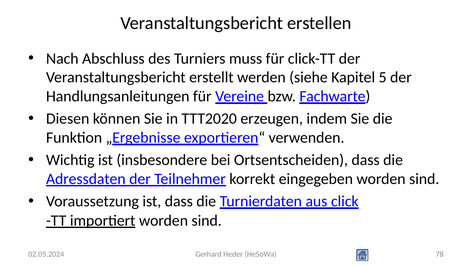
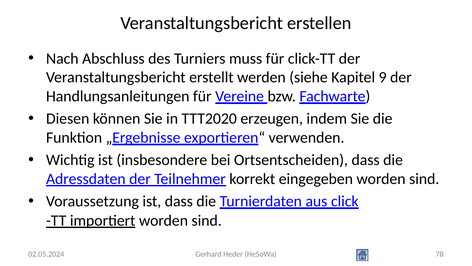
5: 5 -> 9
